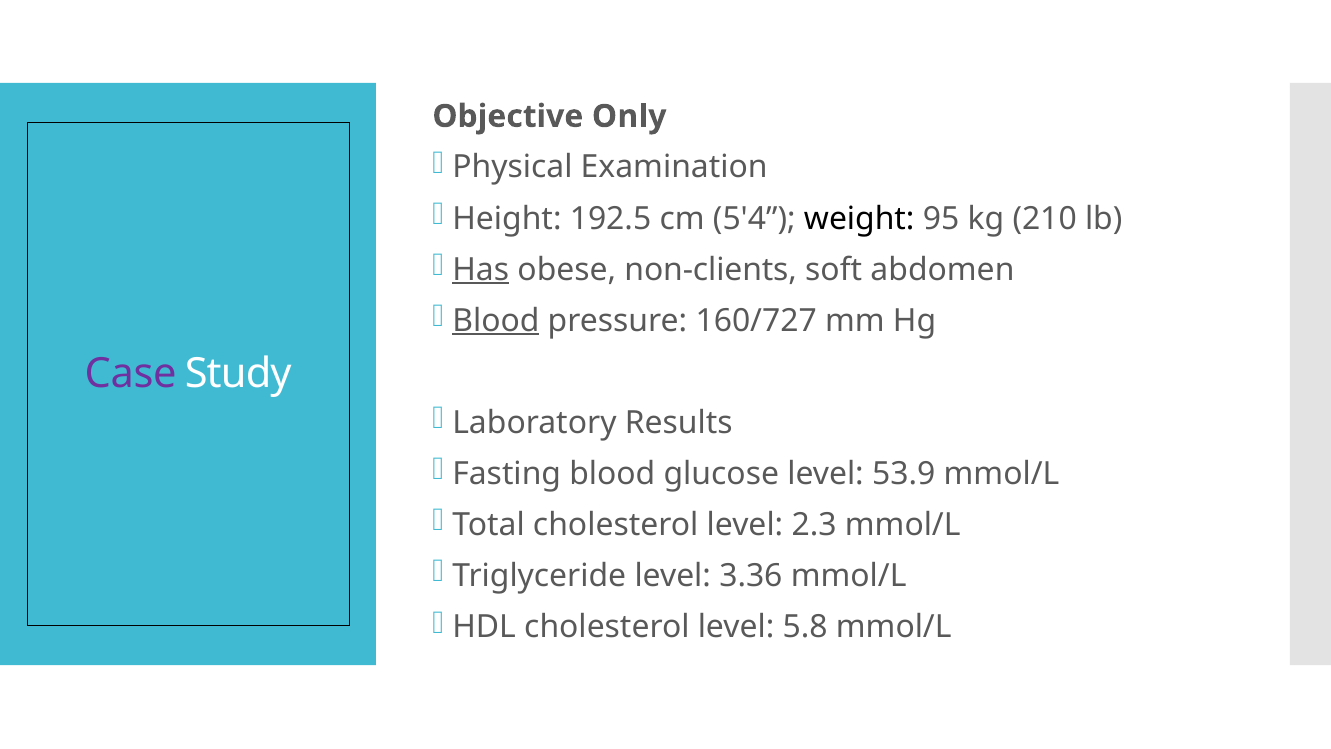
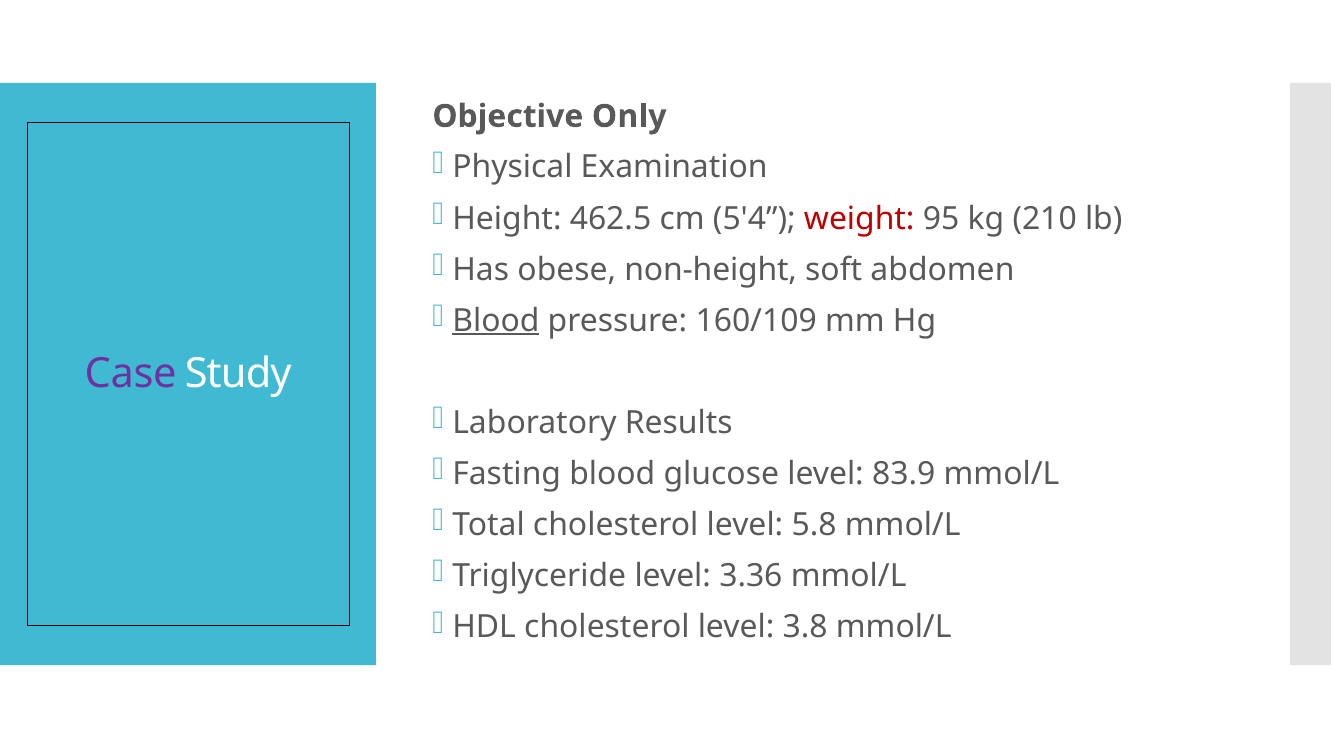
192.5: 192.5 -> 462.5
weight colour: black -> red
Has underline: present -> none
non-clients: non-clients -> non-height
160/727: 160/727 -> 160/109
53.9: 53.9 -> 83.9
2.3: 2.3 -> 5.8
5.8: 5.8 -> 3.8
